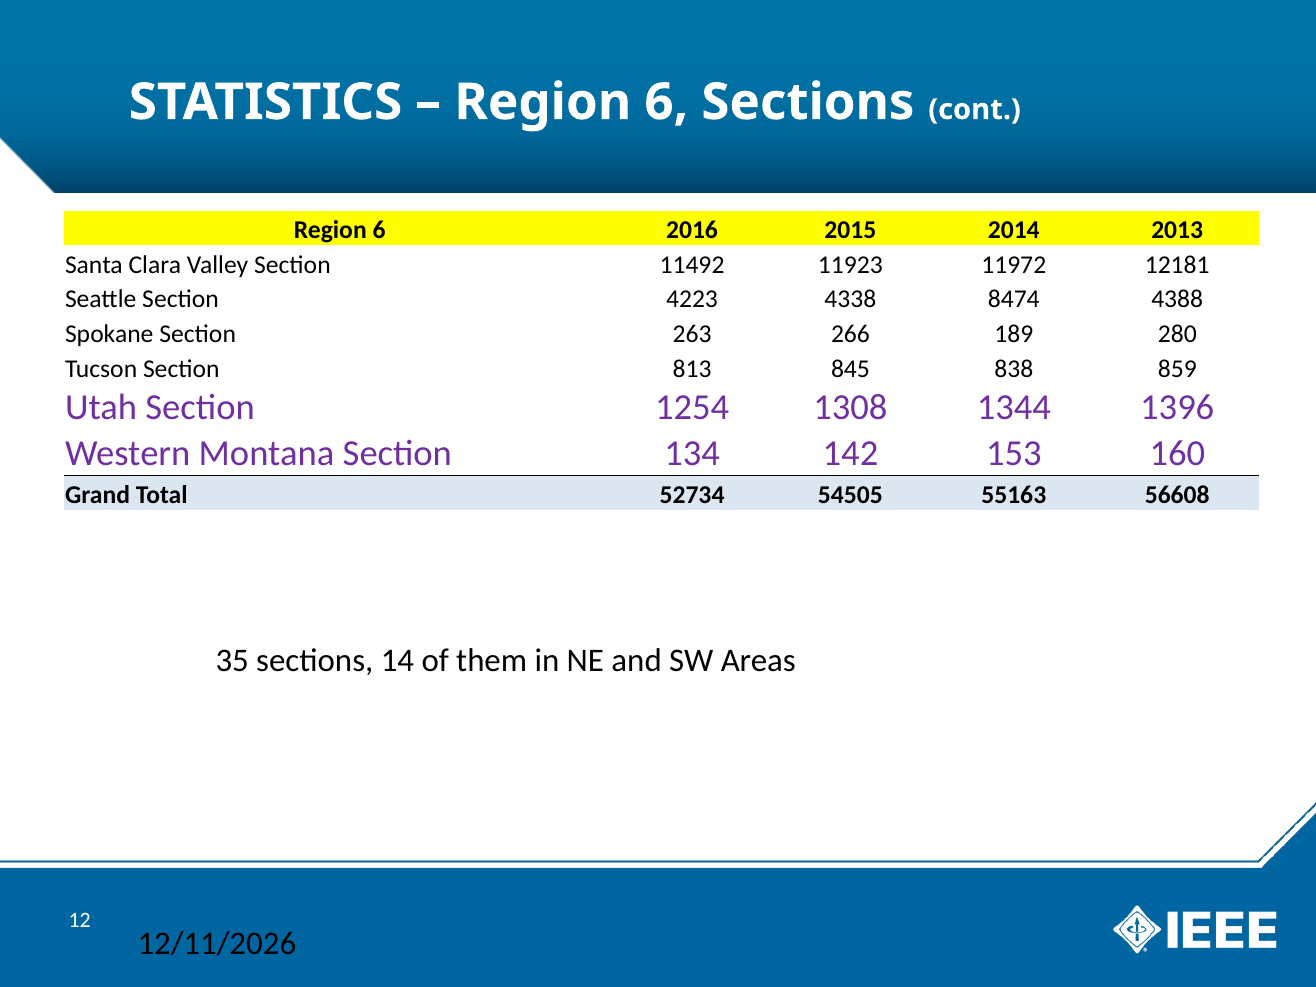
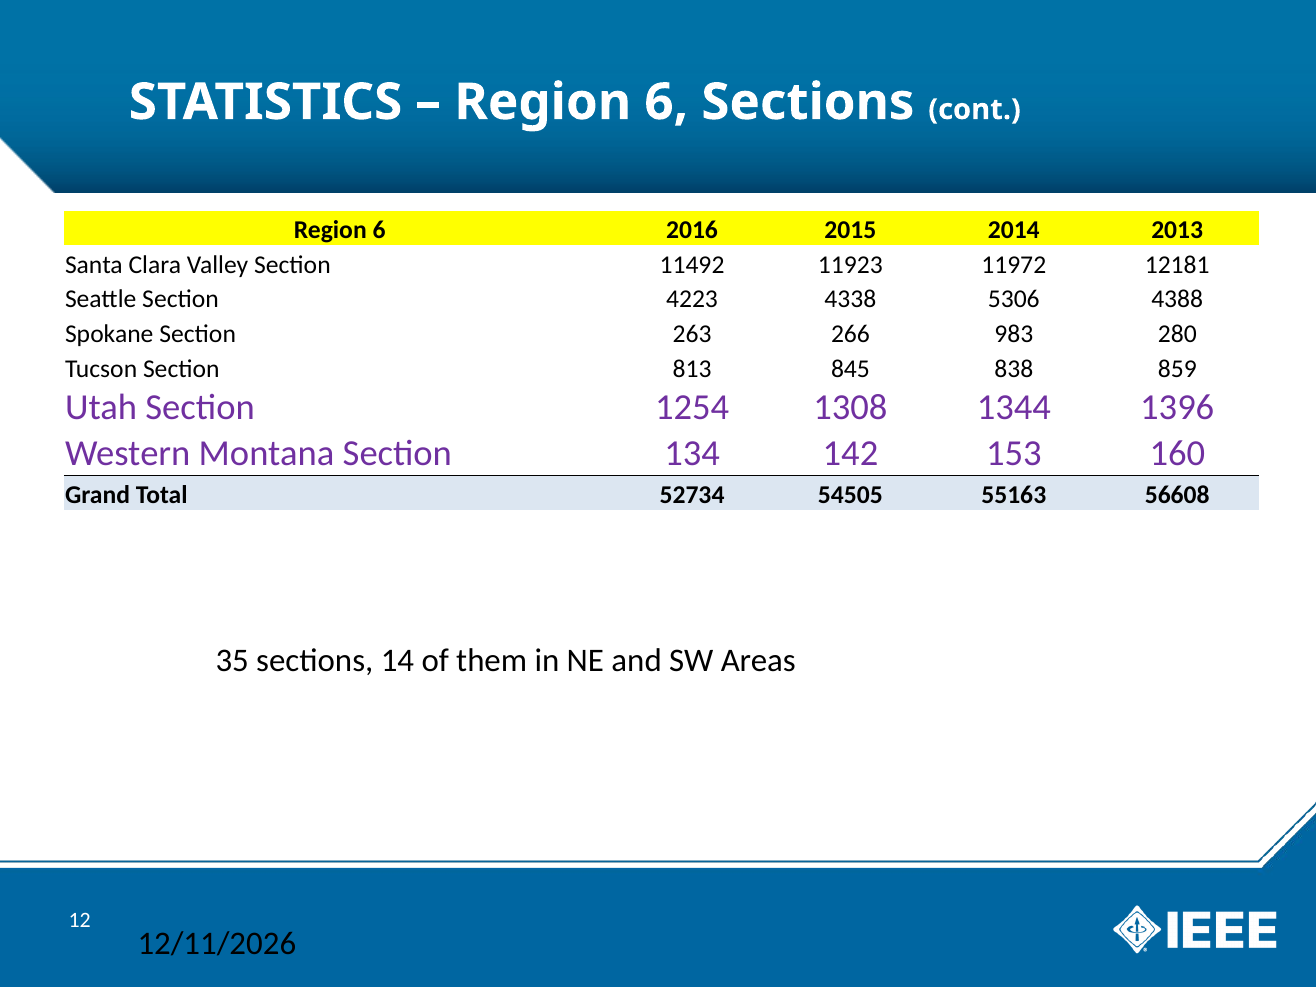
8474: 8474 -> 5306
189: 189 -> 983
